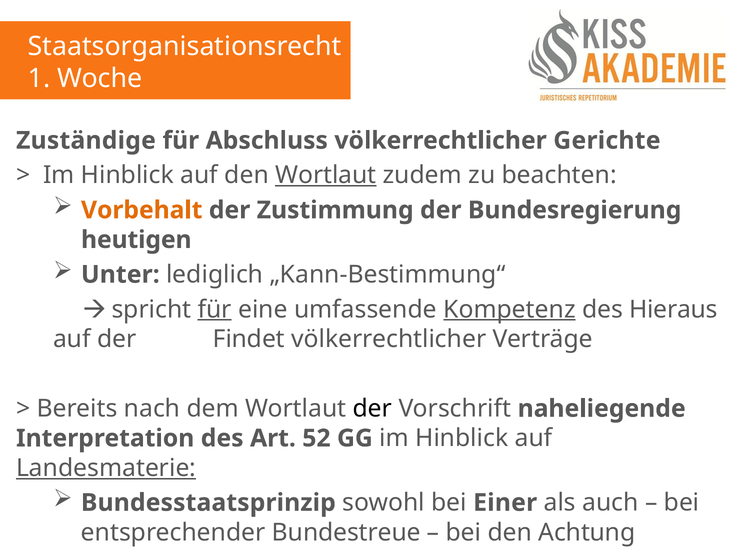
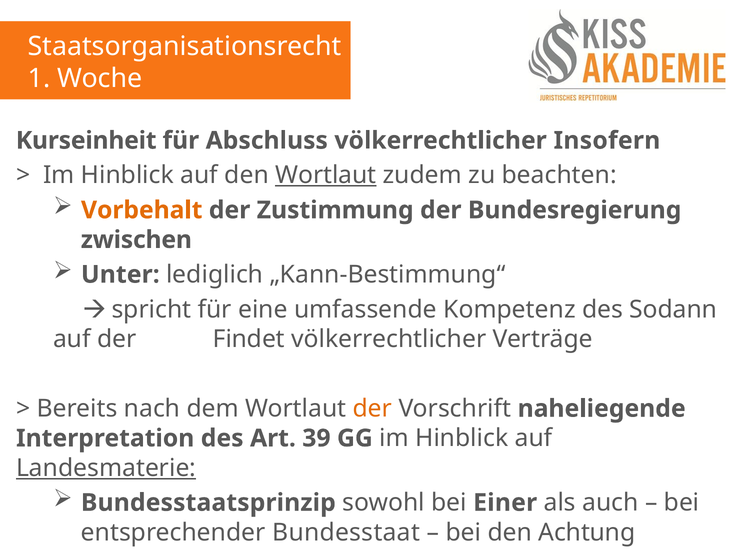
Zuständige: Zuständige -> Kurseinheit
Gerichte: Gerichte -> Insofern
heutigen: heutigen -> zwischen
für at (215, 310) underline: present -> none
Kompetenz underline: present -> none
Hieraus: Hieraus -> Sodann
der at (372, 409) colour: black -> orange
52: 52 -> 39
Bundestreue: Bundestreue -> Bundesstaat
